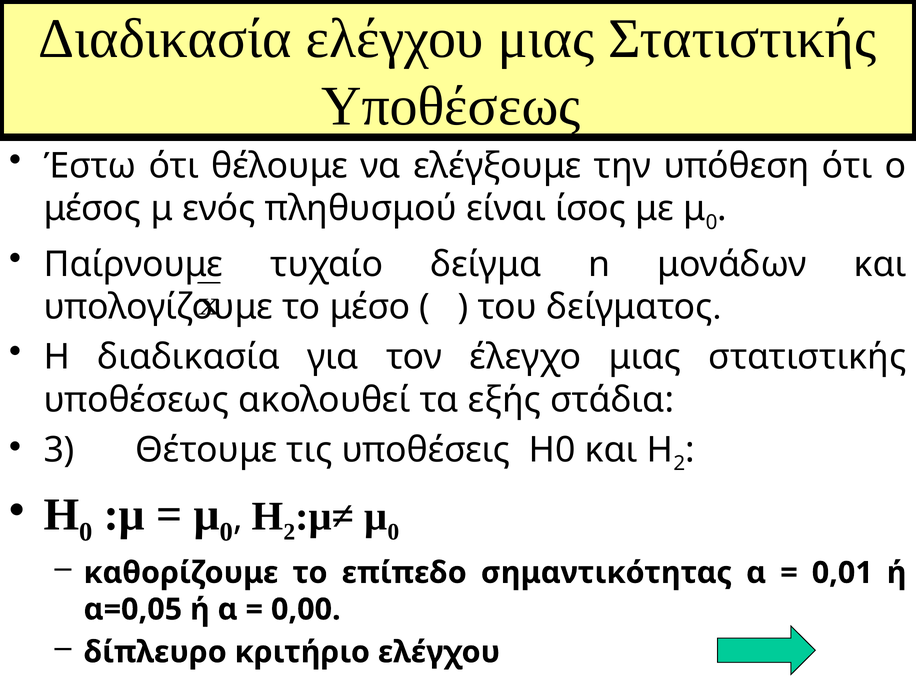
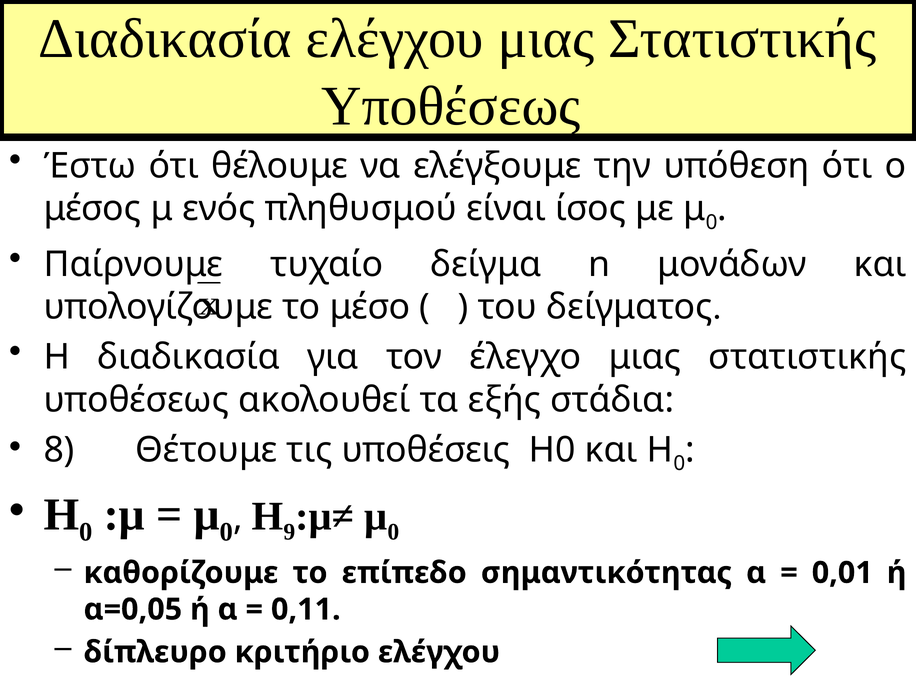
3: 3 -> 8
και Η 2: 2 -> 0
2 at (289, 532): 2 -> 9
0,00: 0,00 -> 0,11
